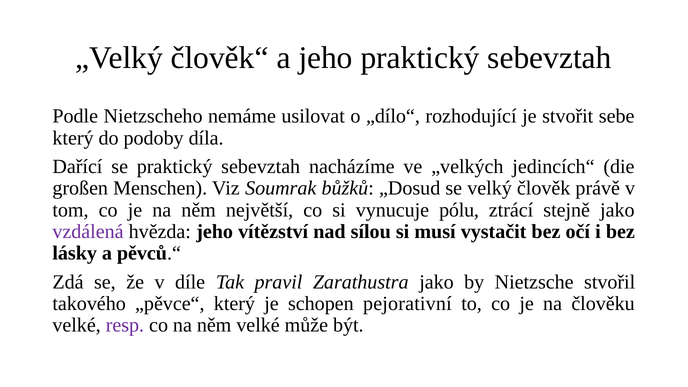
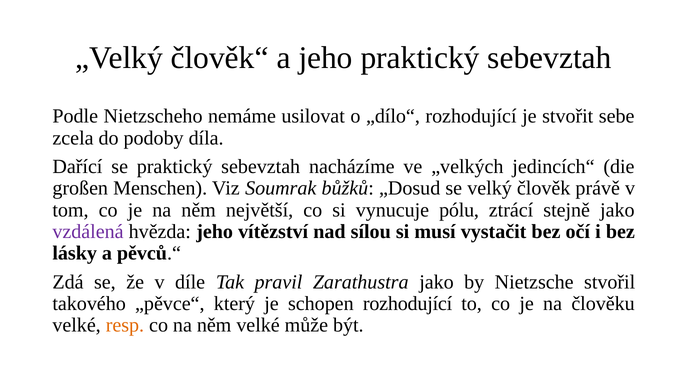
který at (73, 138): který -> zcela
schopen pejorativní: pejorativní -> rozhodující
resp colour: purple -> orange
